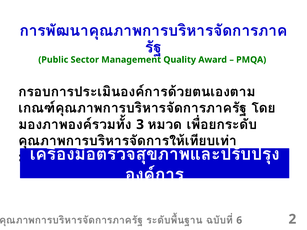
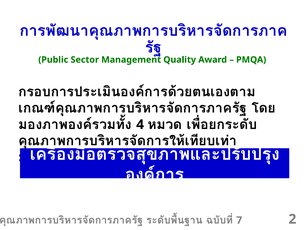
3: 3 -> 4
6: 6 -> 7
